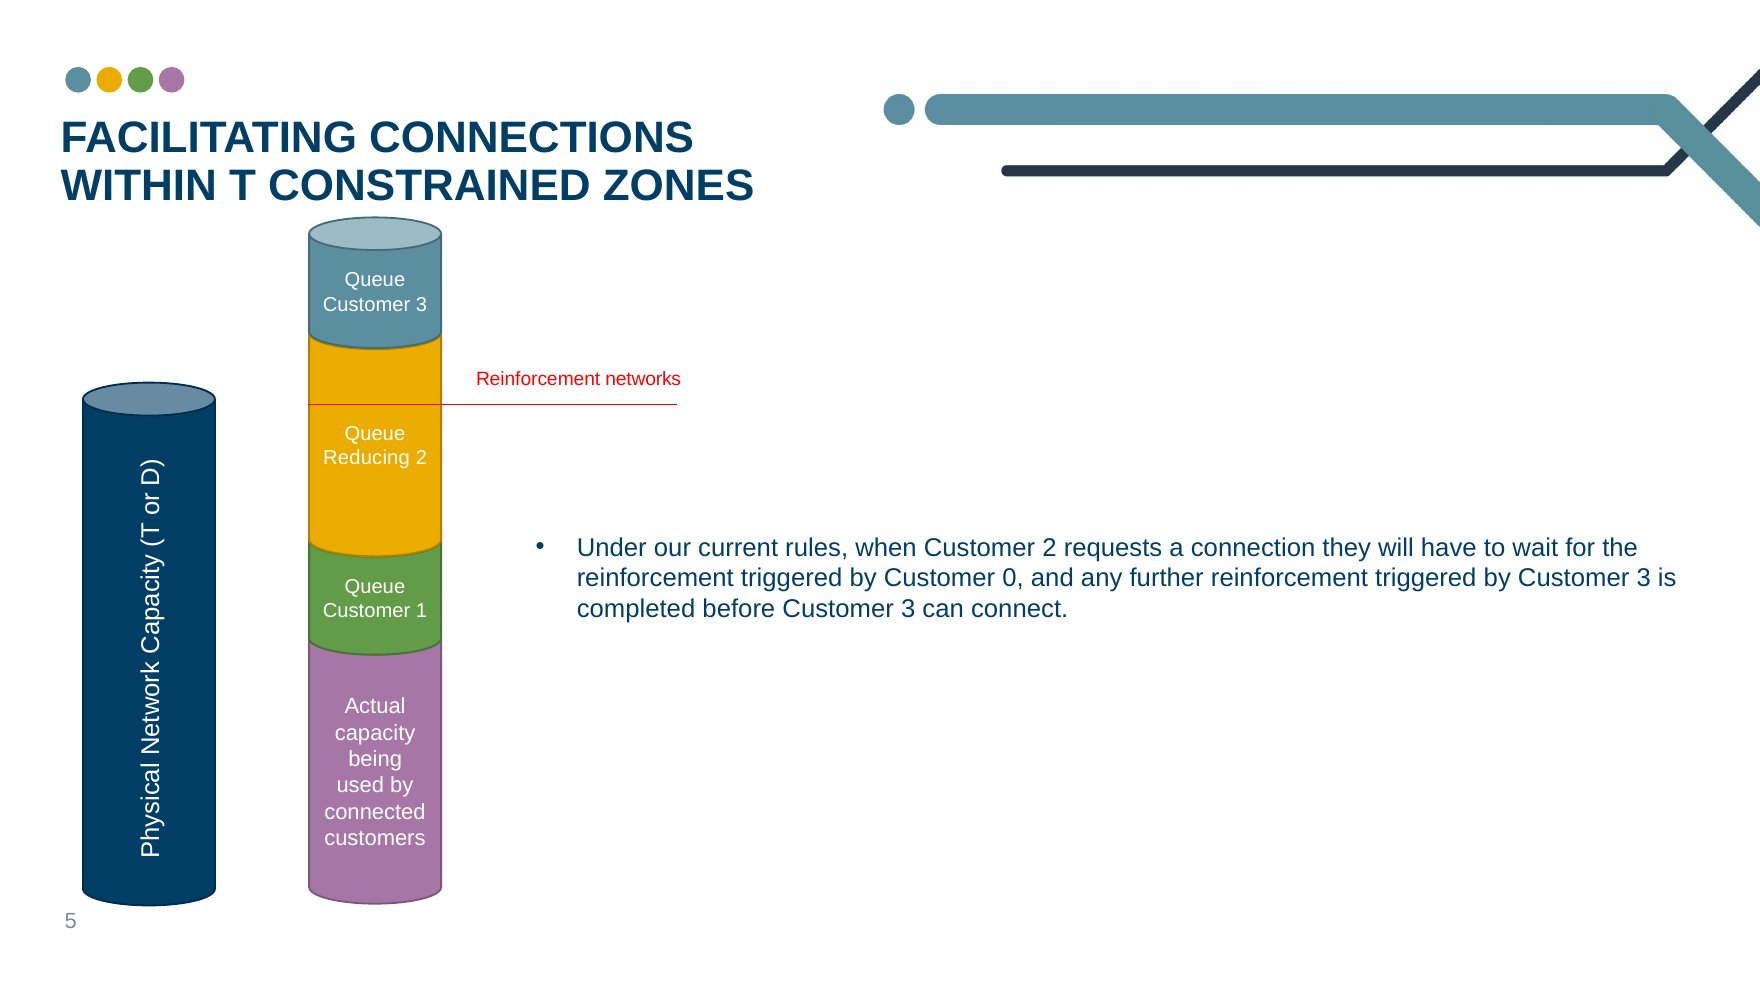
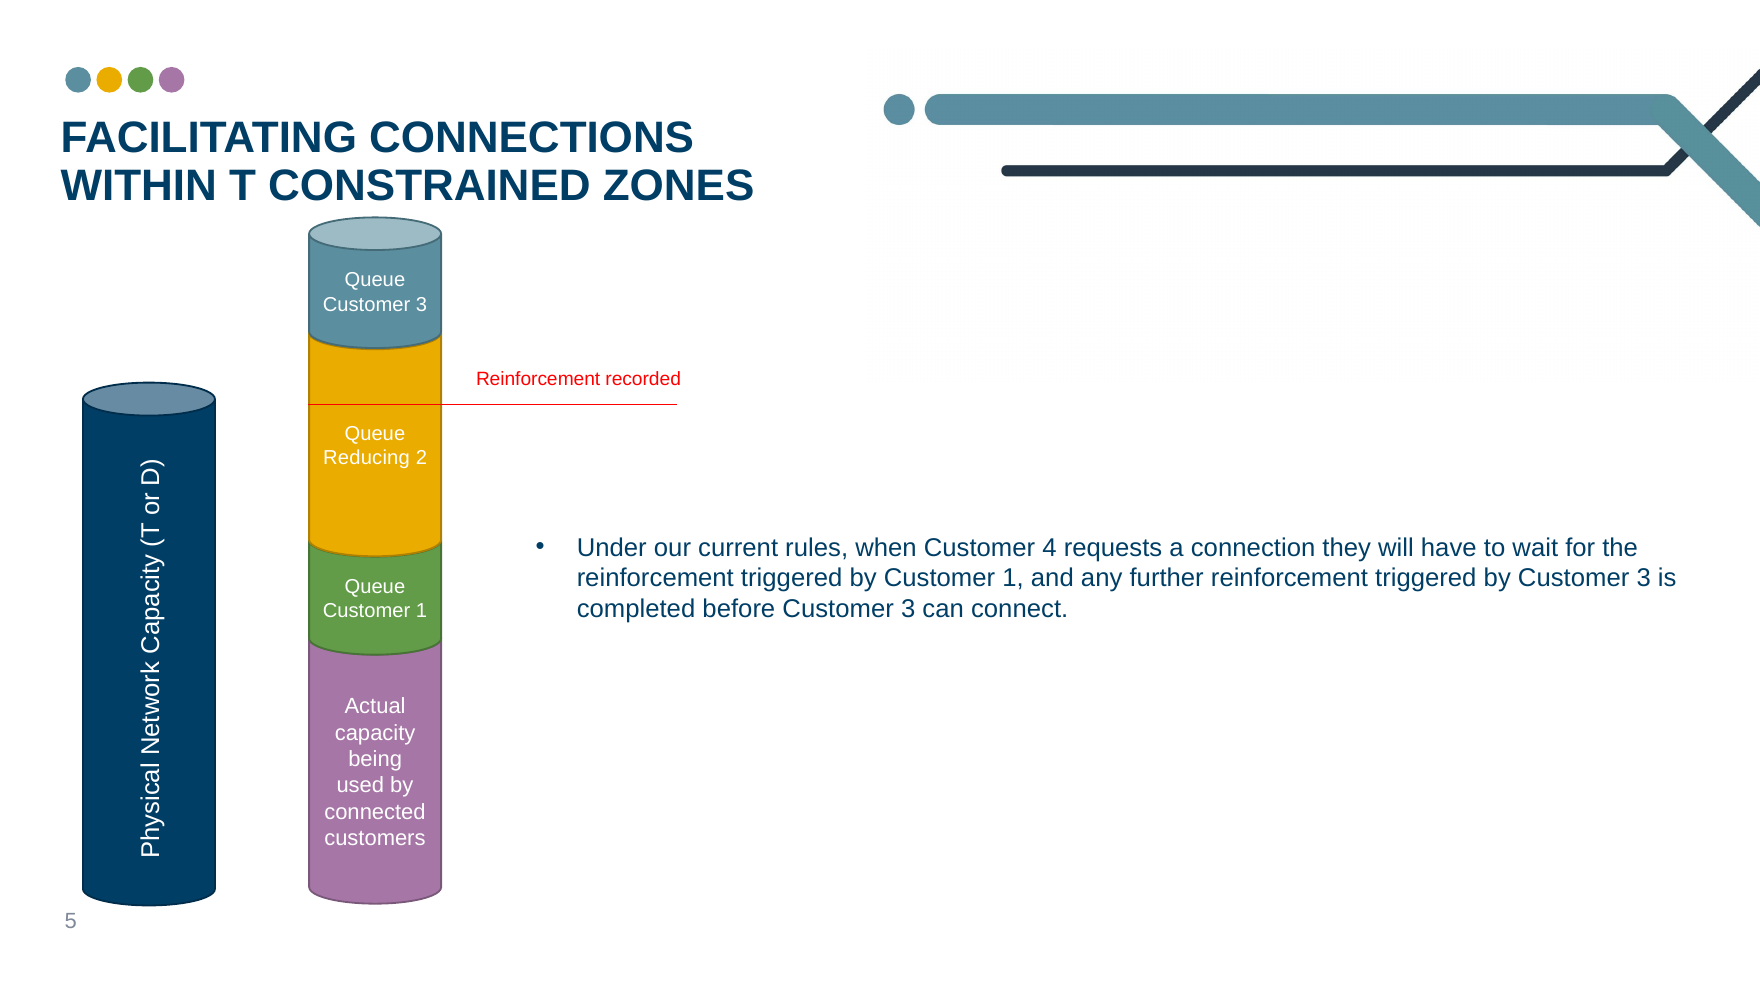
networks: networks -> recorded
Customer 2: 2 -> 4
by Customer 0: 0 -> 1
